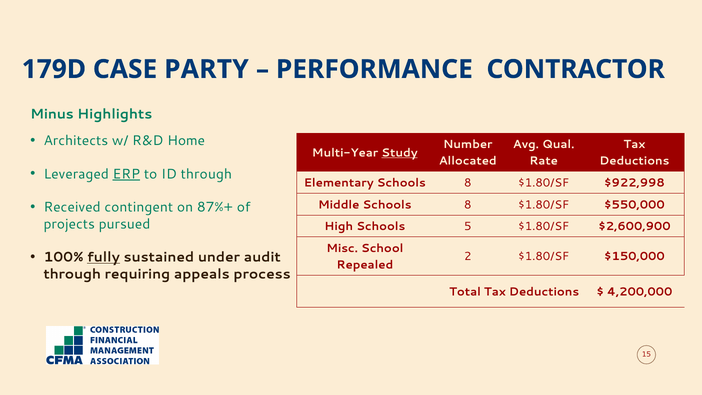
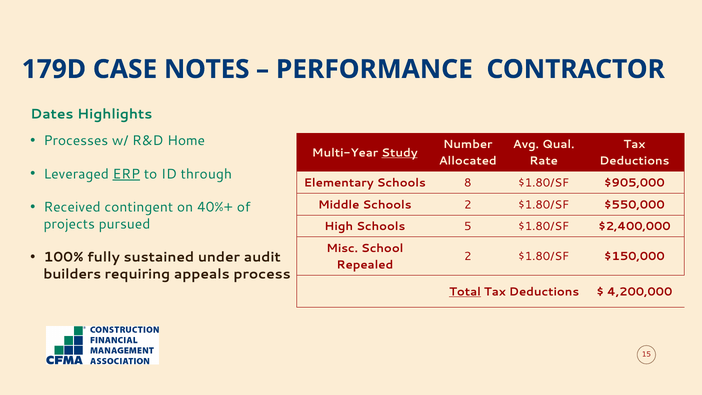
PARTY: PARTY -> NOTES
Minus: Minus -> Dates
Architects: Architects -> Processes
$922,998: $922,998 -> $905,000
87%+: 87%+ -> 40%+
Middle Schools 8: 8 -> 2
$2,600,900: $2,600,900 -> $2,400,000
fully underline: present -> none
through at (72, 274): through -> builders
Total underline: none -> present
